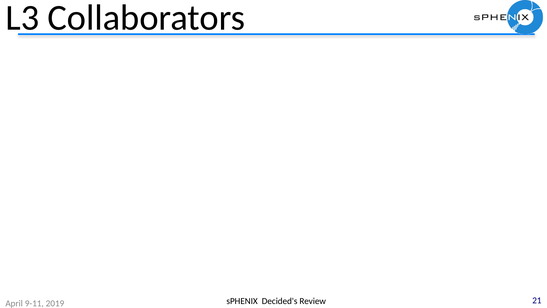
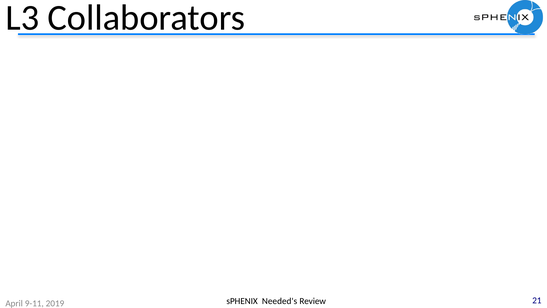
Decided's: Decided's -> Needed's
